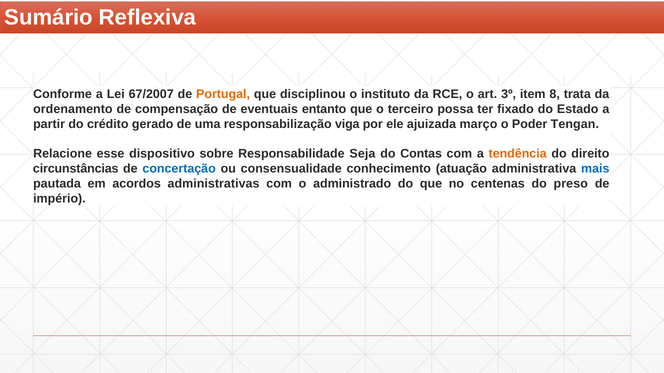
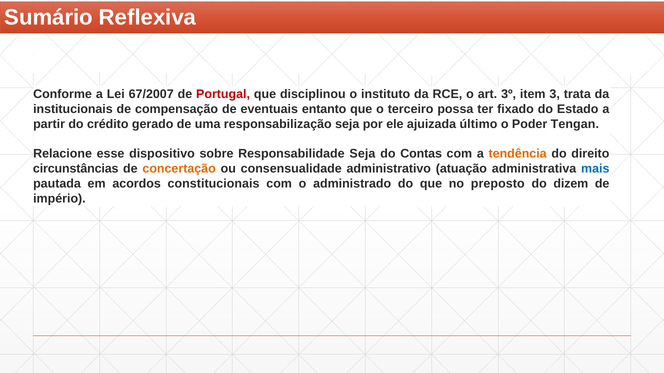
Portugal colour: orange -> red
8: 8 -> 3
ordenamento: ordenamento -> institucionais
responsabilização viga: viga -> seja
março: março -> último
concertação colour: blue -> orange
conhecimento: conhecimento -> administrativo
administrativas: administrativas -> constitucionais
centenas: centenas -> preposto
preso: preso -> dizem
